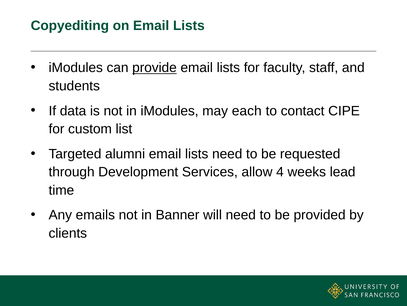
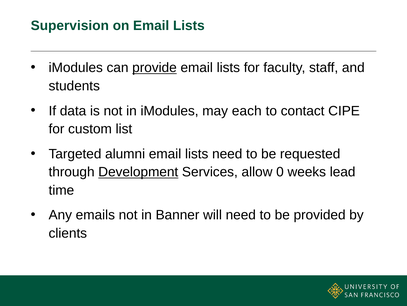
Copyediting: Copyediting -> Supervision
Development underline: none -> present
4: 4 -> 0
